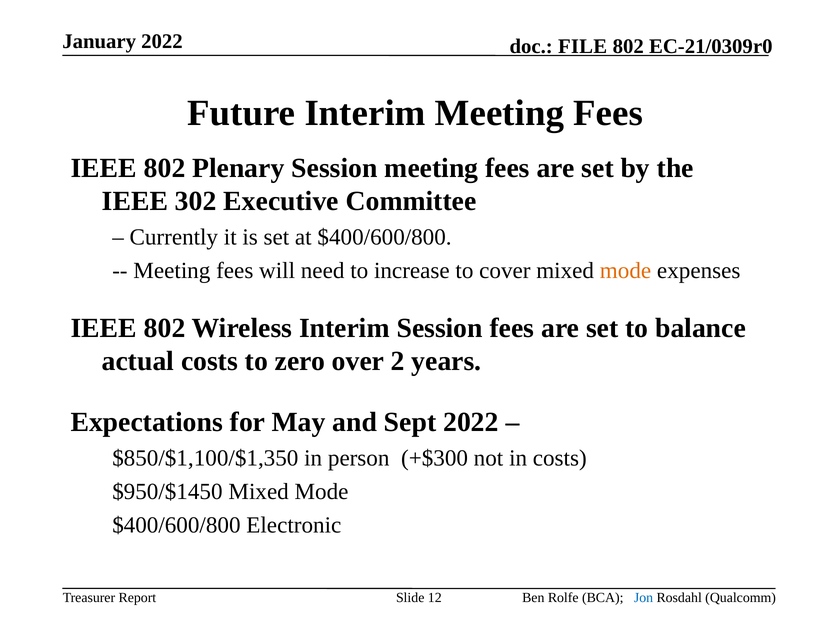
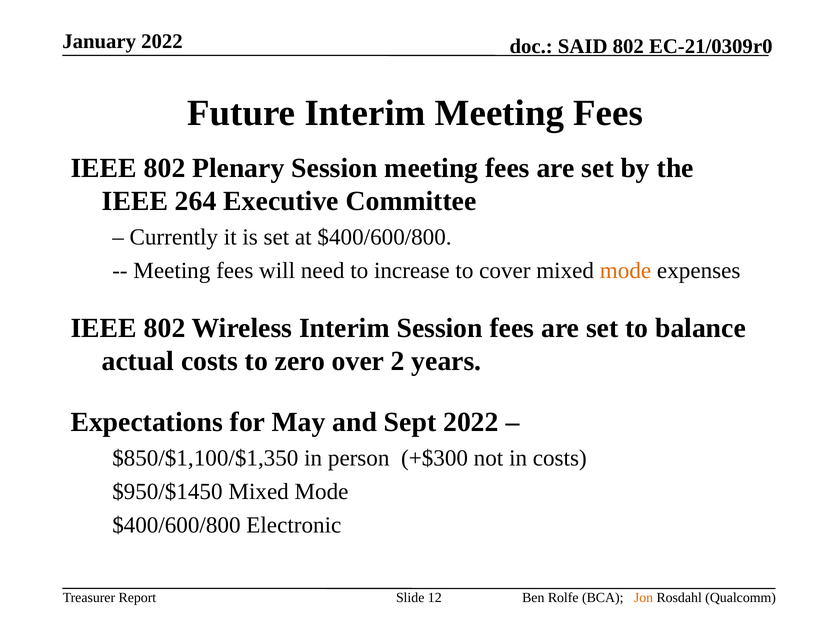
FILE: FILE -> SAID
302: 302 -> 264
Jon colour: blue -> orange
